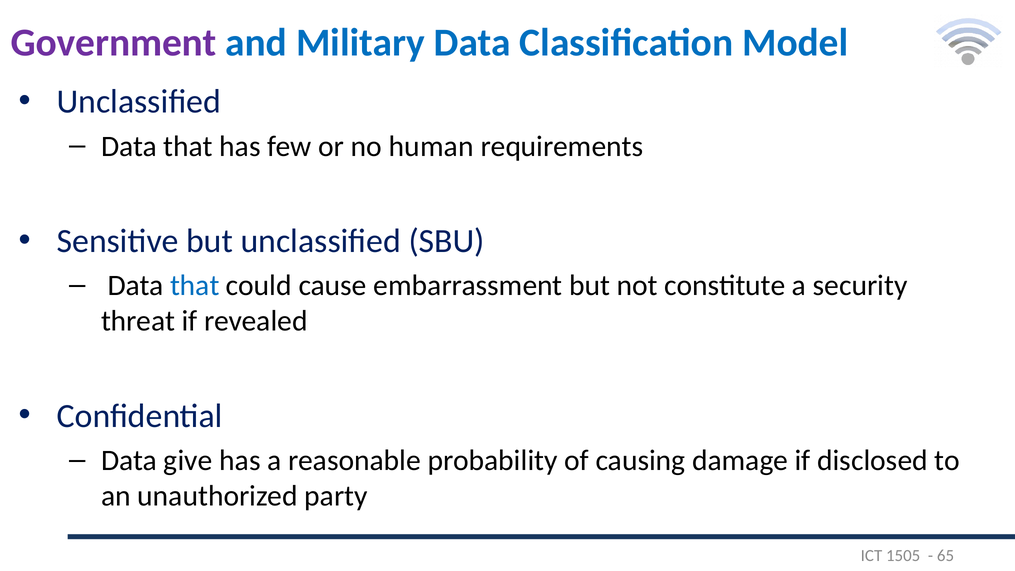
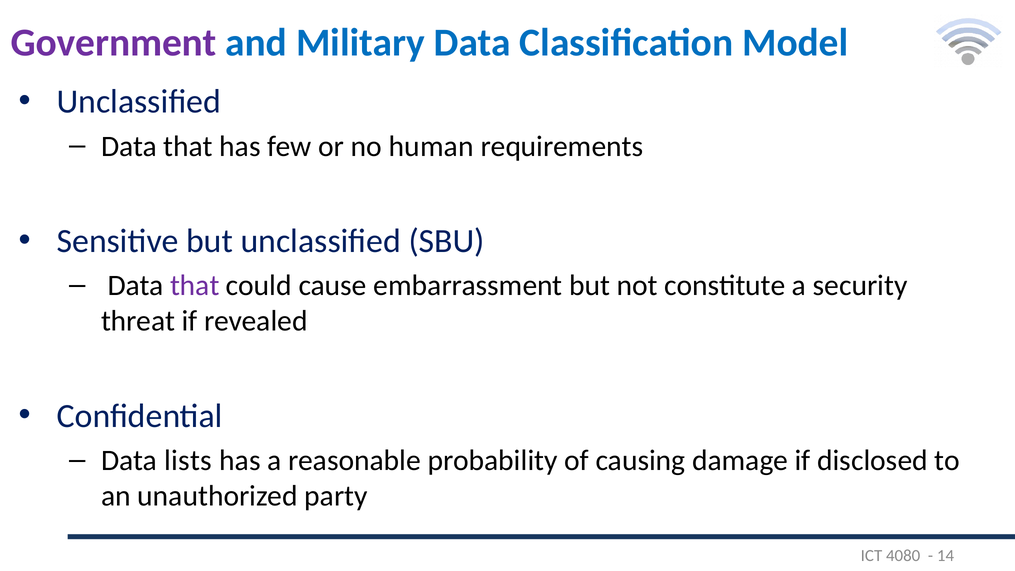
that at (195, 286) colour: blue -> purple
give: give -> lists
1505: 1505 -> 4080
65: 65 -> 14
